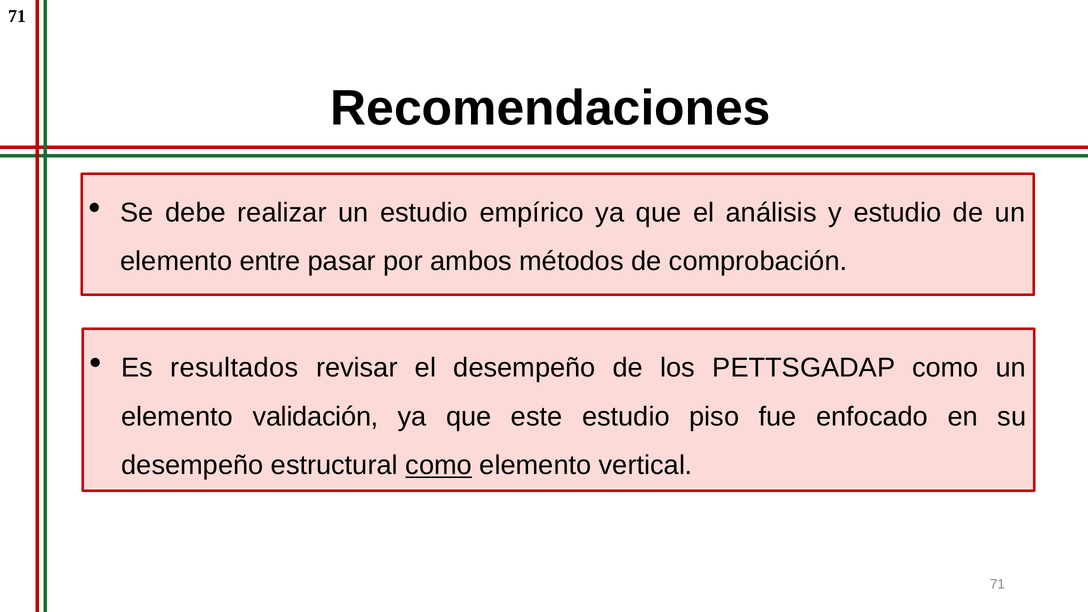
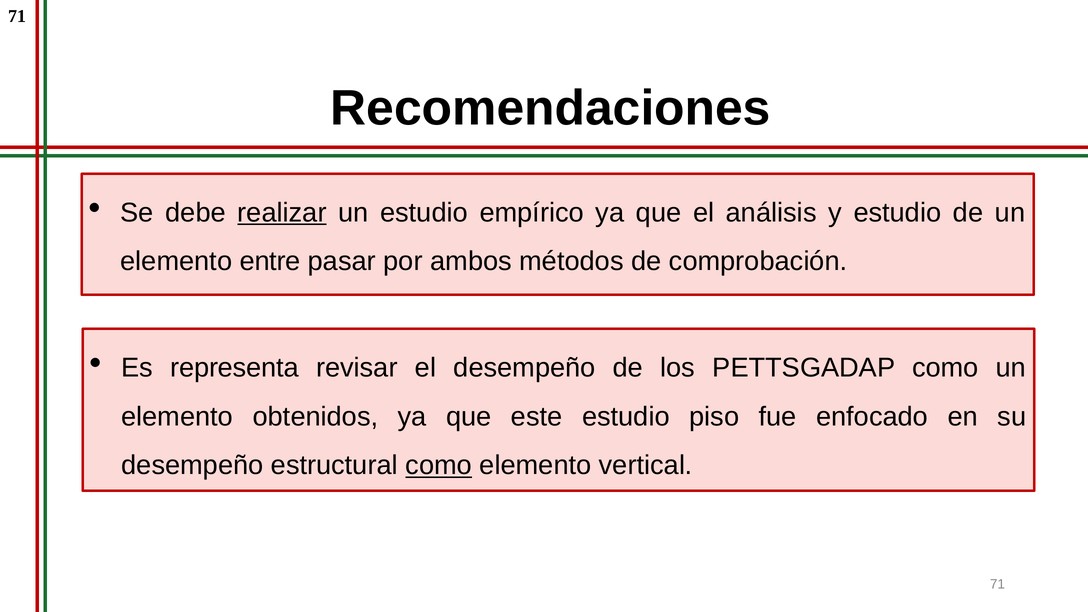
realizar underline: none -> present
resultados: resultados -> representa
validación: validación -> obtenidos
